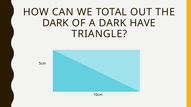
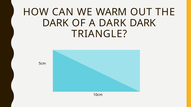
TOTAL: TOTAL -> WARM
DARK HAVE: HAVE -> DARK
